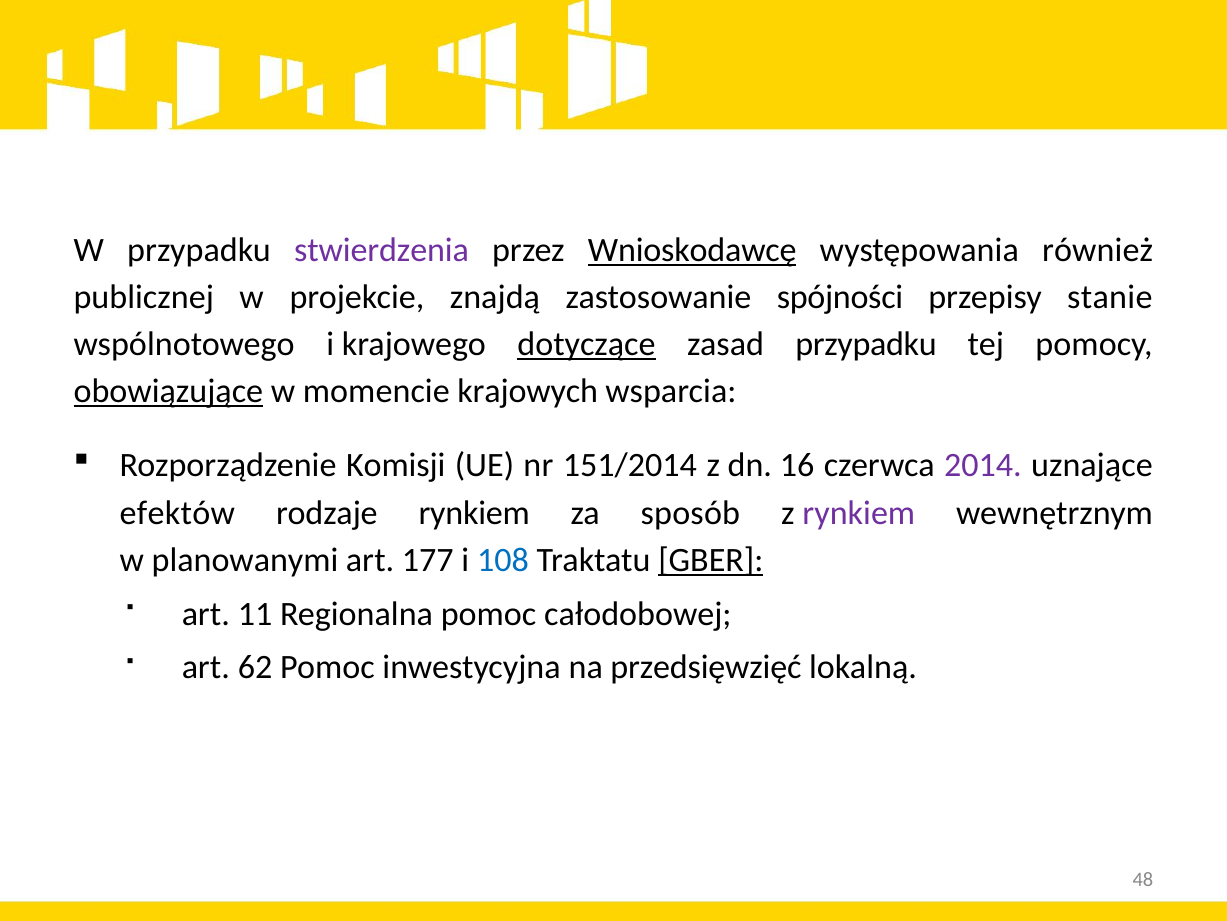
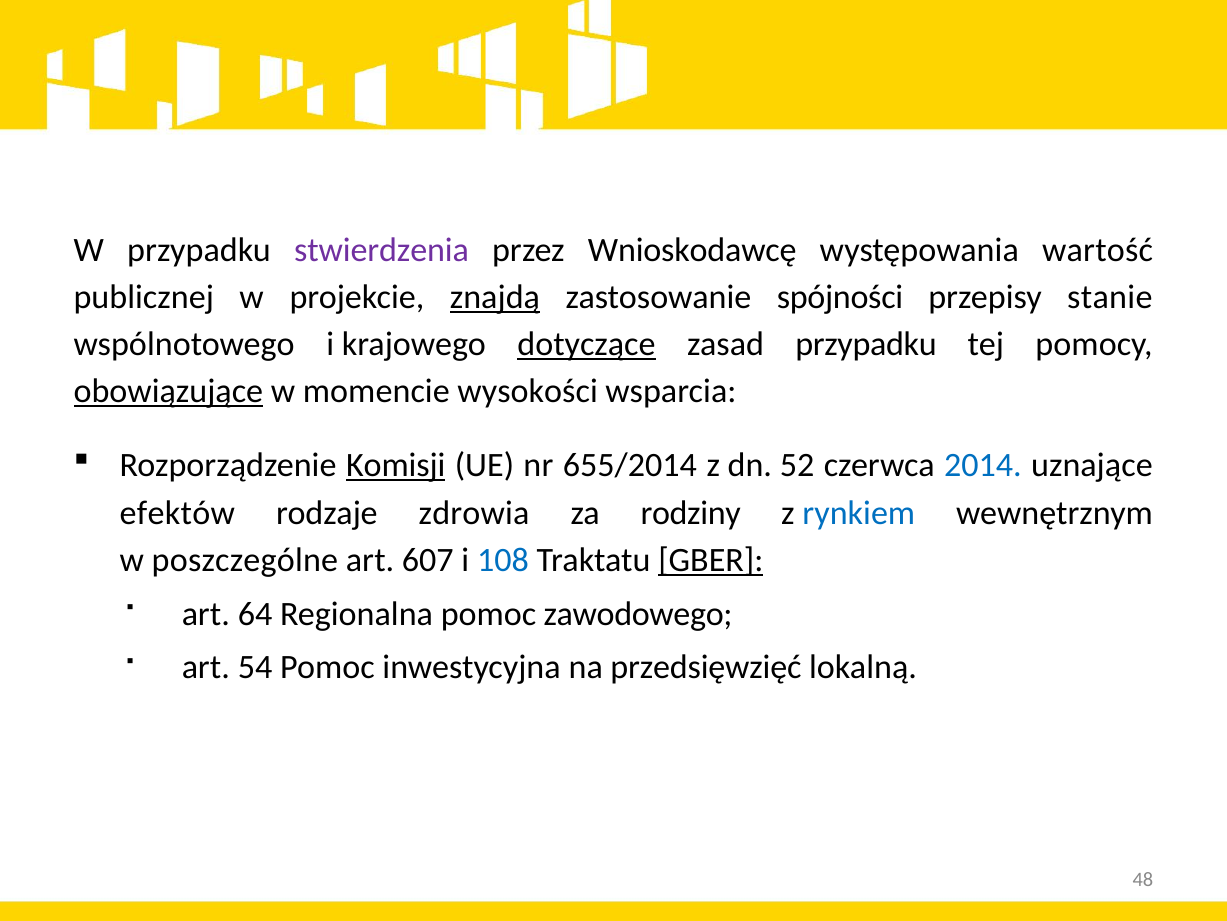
Wnioskodawcę underline: present -> none
również: również -> wartość
znajdą underline: none -> present
krajowych: krajowych -> wysokości
Komisji underline: none -> present
151/2014: 151/2014 -> 655/2014
16: 16 -> 52
2014 colour: purple -> blue
rodzaje rynkiem: rynkiem -> zdrowia
sposób: sposób -> rodziny
rynkiem at (859, 512) colour: purple -> blue
planowanymi: planowanymi -> poszczególne
177: 177 -> 607
11: 11 -> 64
całodobowej: całodobowej -> zawodowego
62: 62 -> 54
